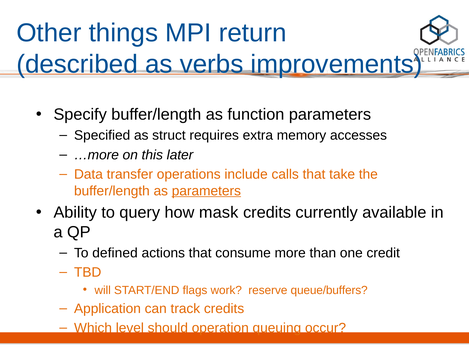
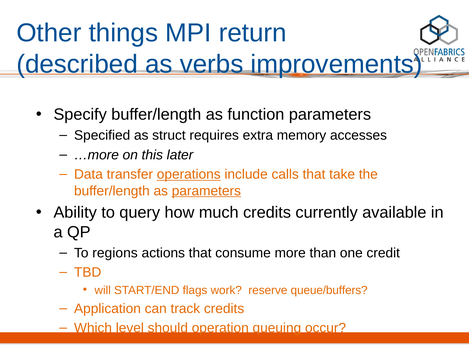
operations underline: none -> present
mask: mask -> much
defined: defined -> regions
